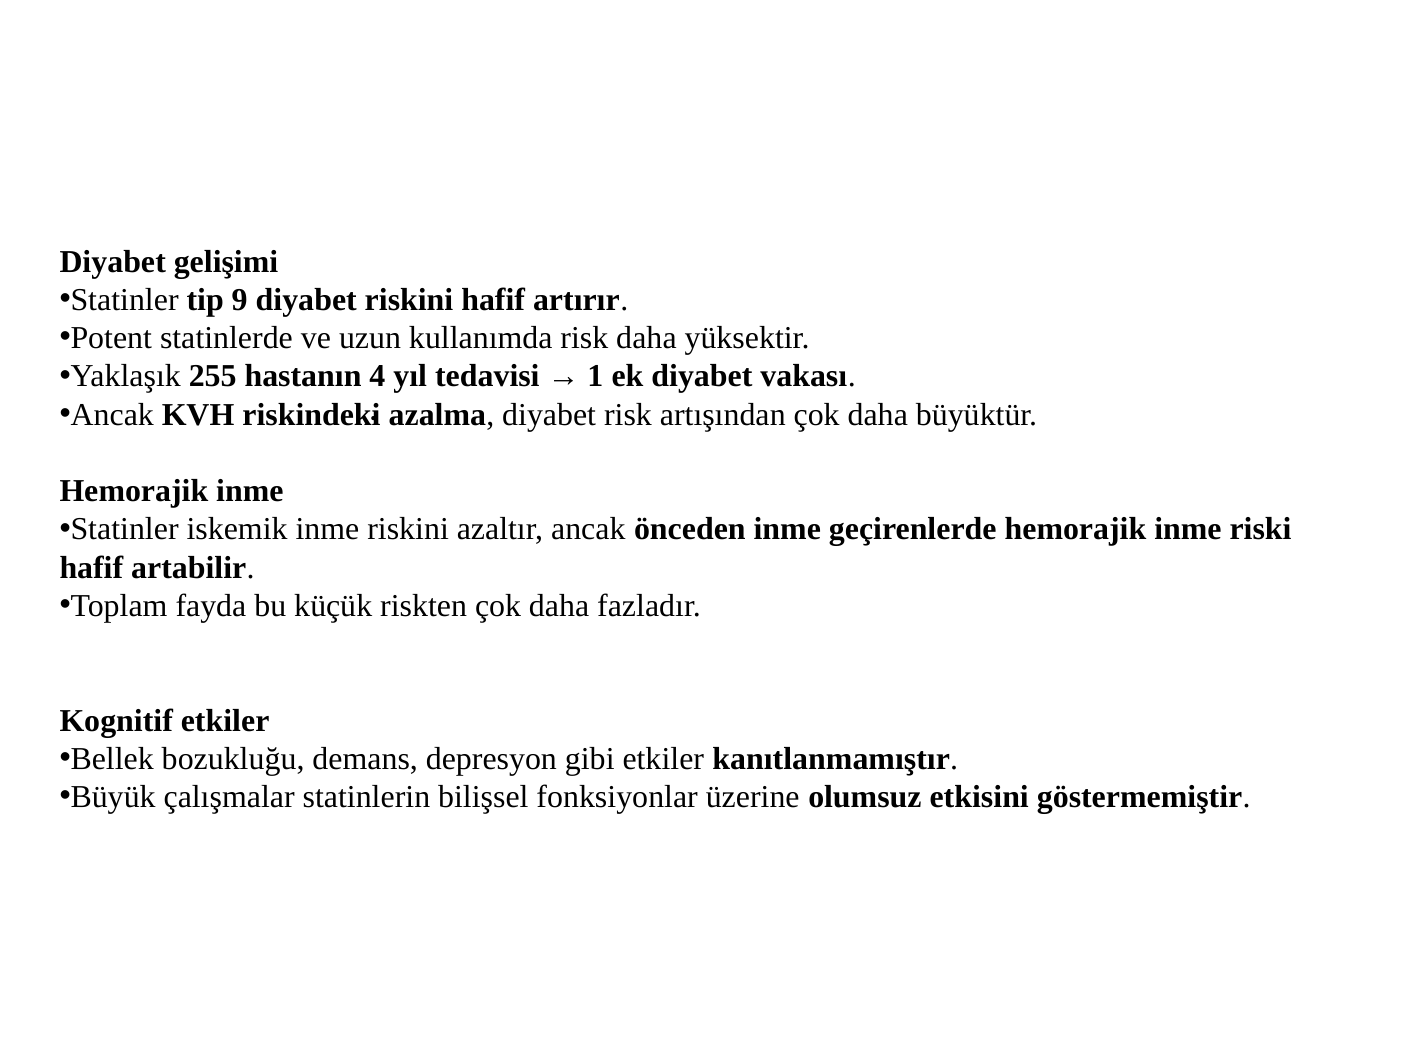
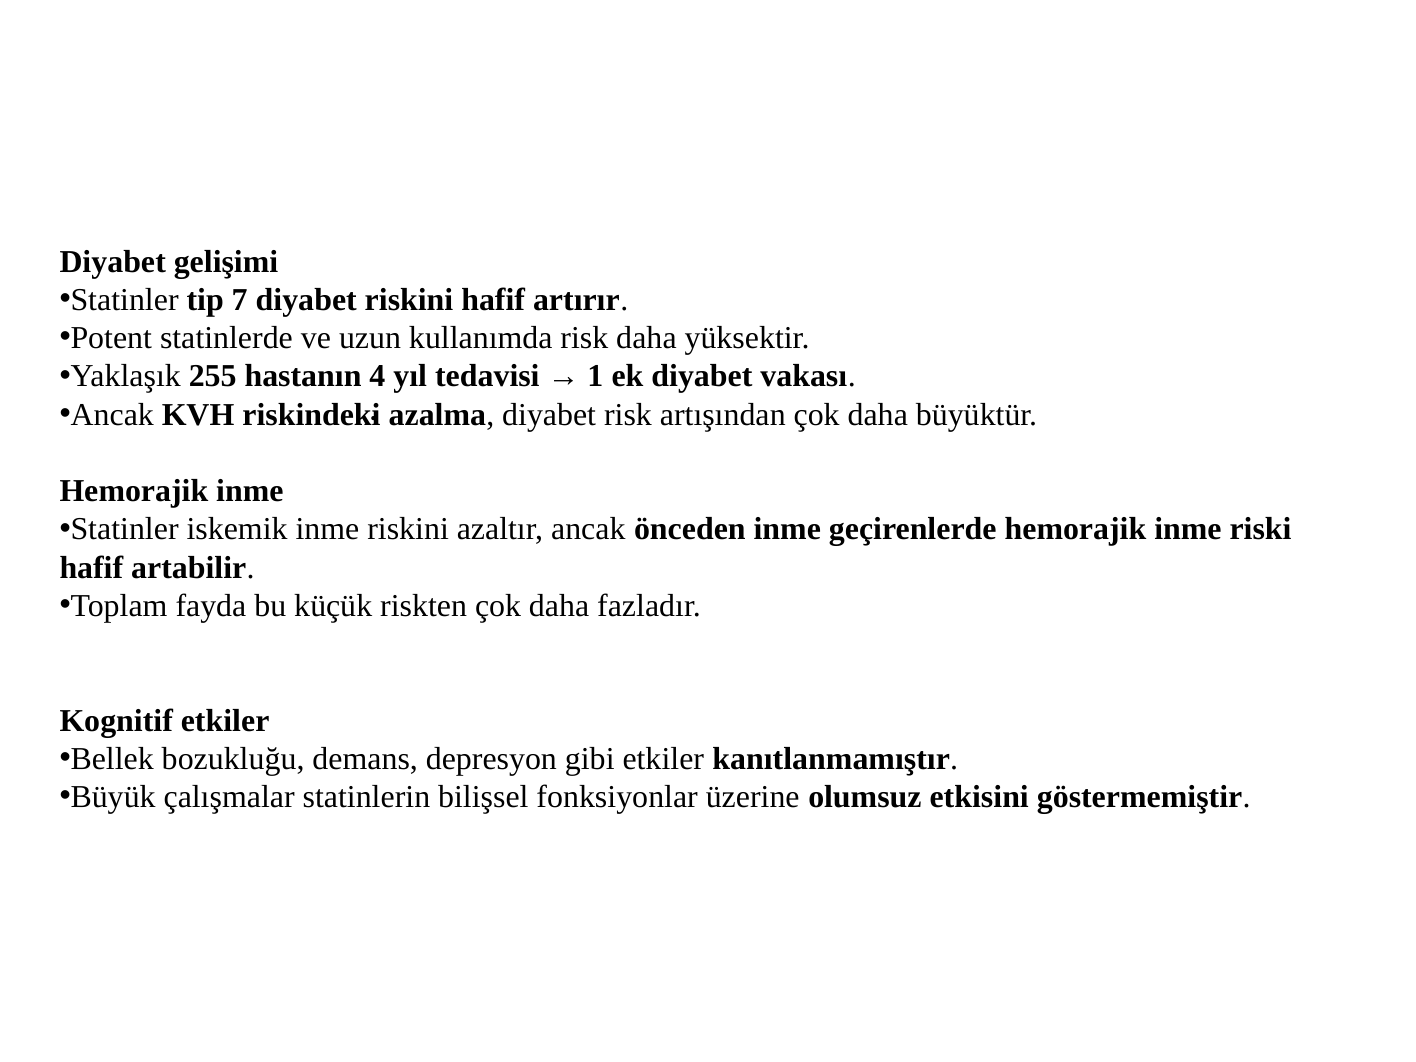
9: 9 -> 7
